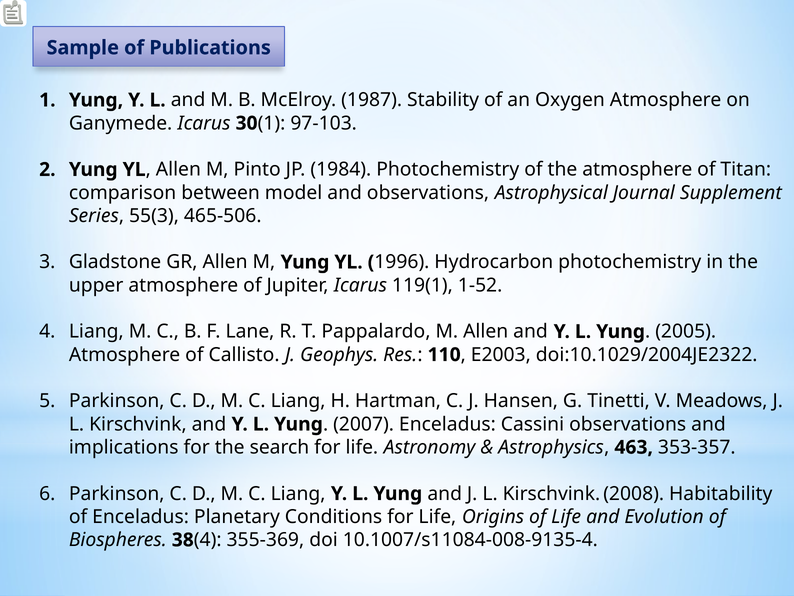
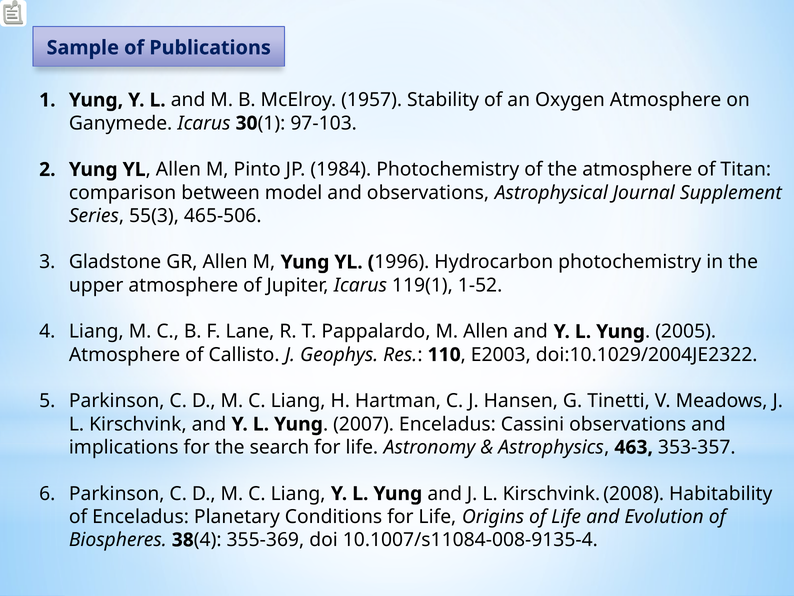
1987: 1987 -> 1957
